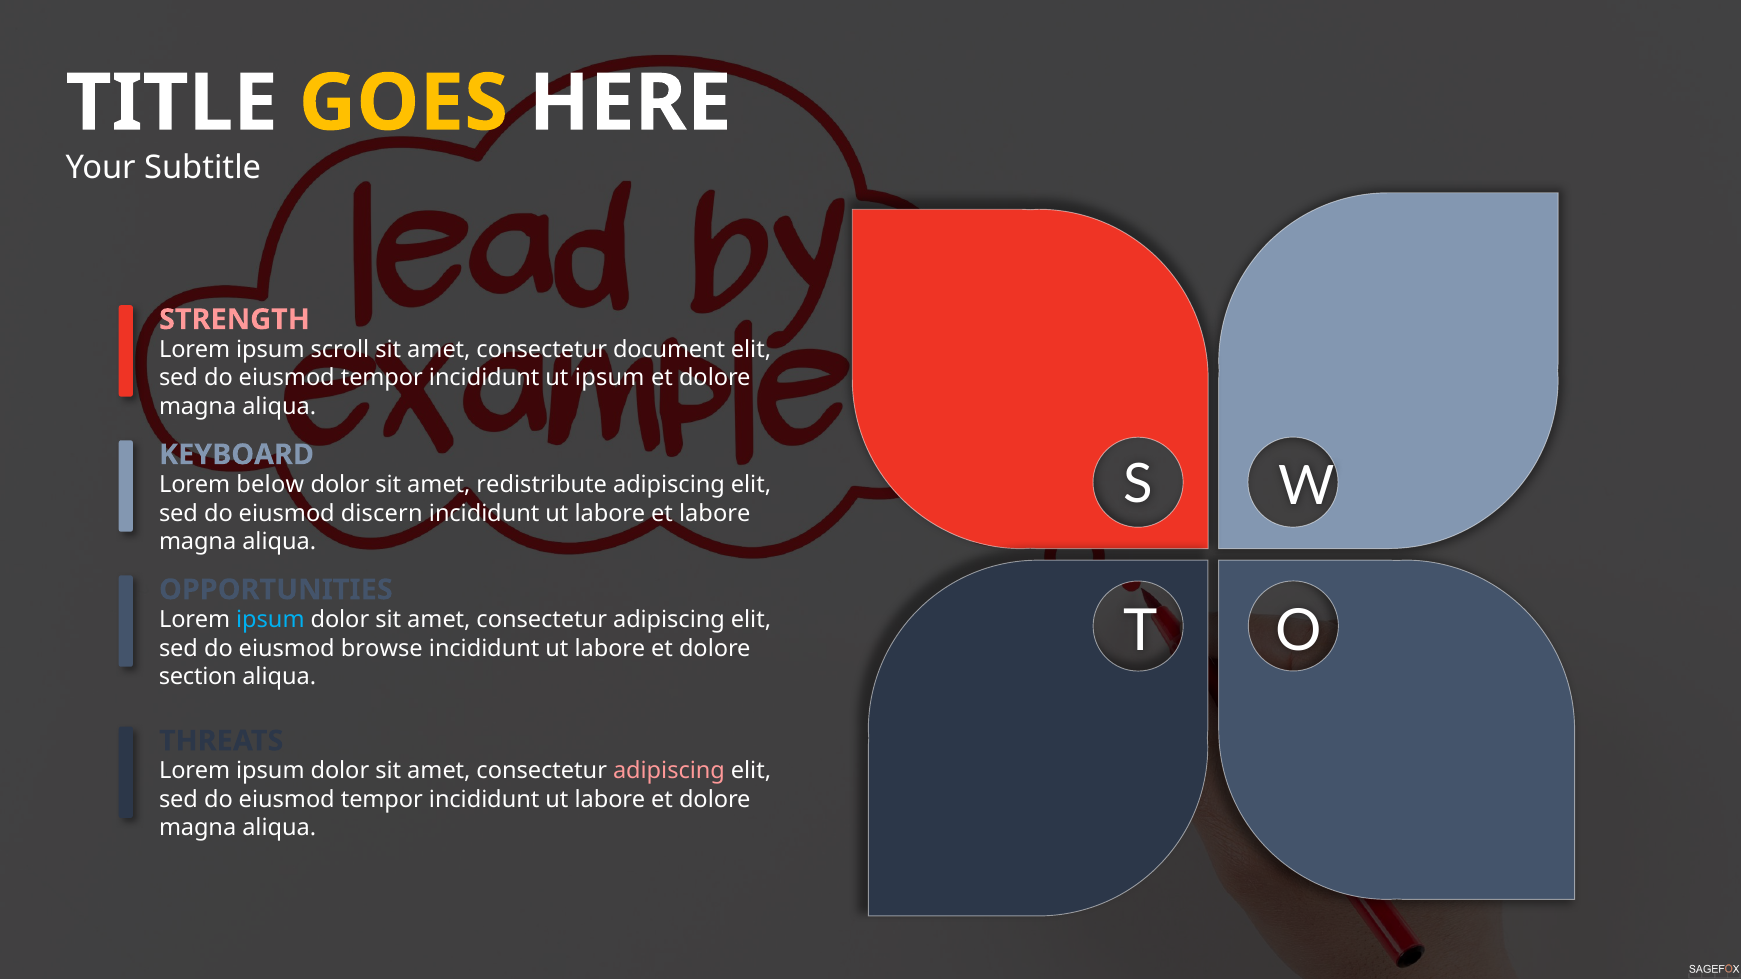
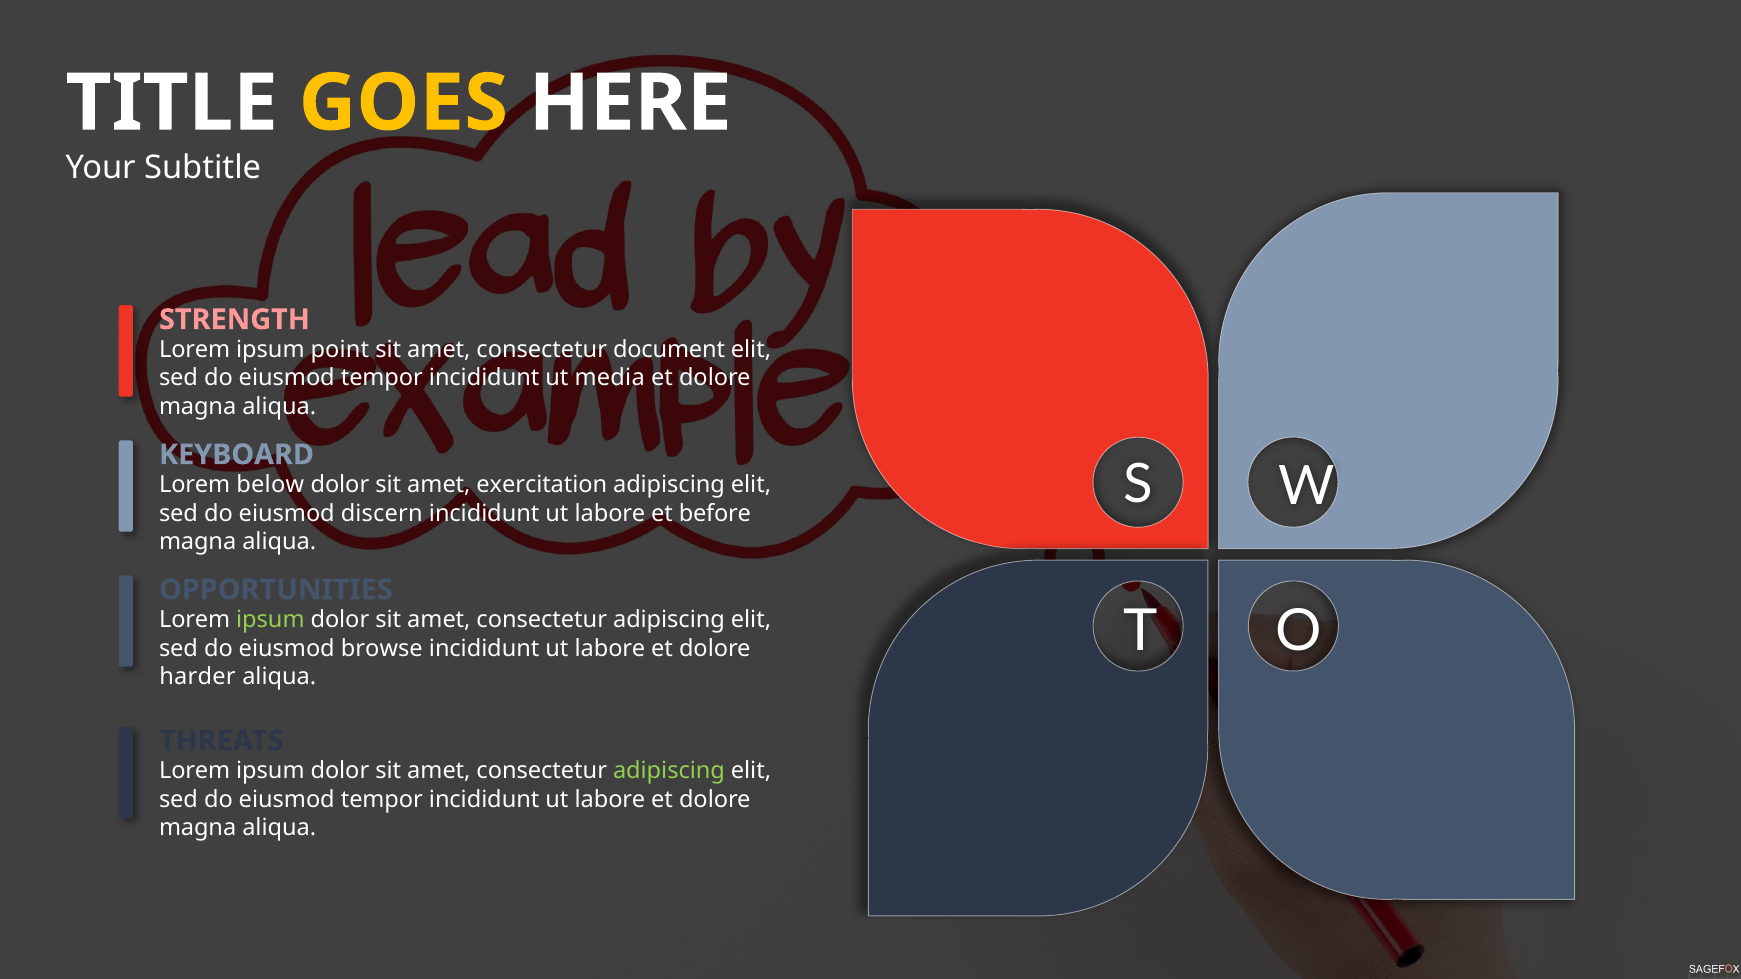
scroll: scroll -> point
ut ipsum: ipsum -> media
redistribute: redistribute -> exercitation
et labore: labore -> before
ipsum at (270, 620) colour: light blue -> light green
section: section -> harder
adipiscing at (669, 771) colour: pink -> light green
